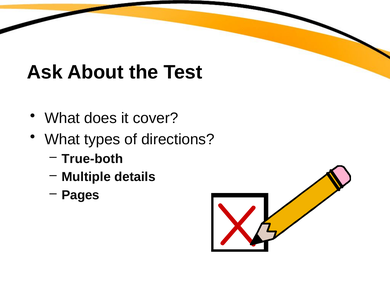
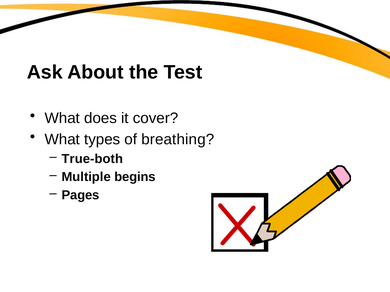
directions: directions -> breathing
details: details -> begins
